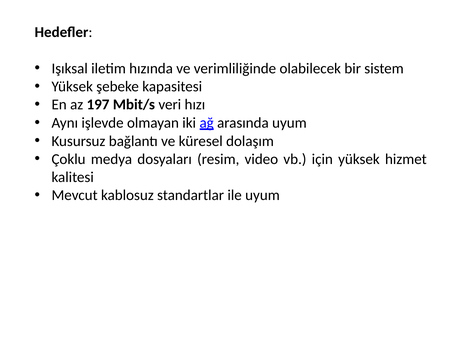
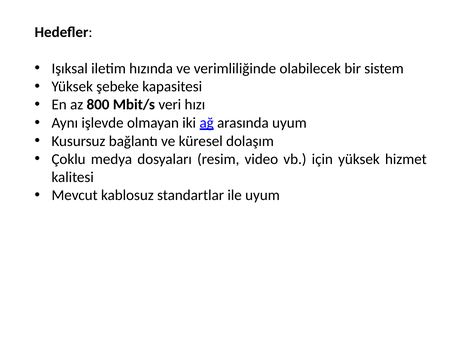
197: 197 -> 800
